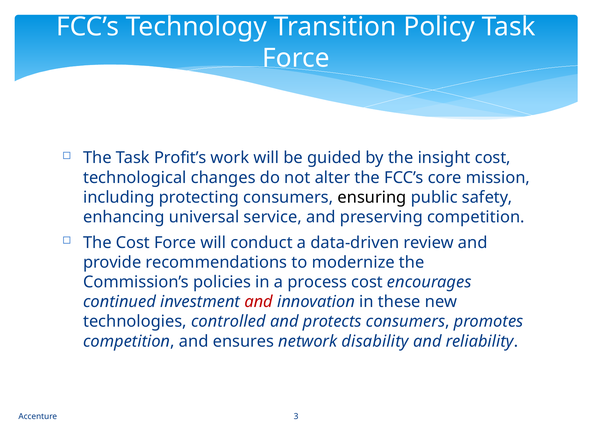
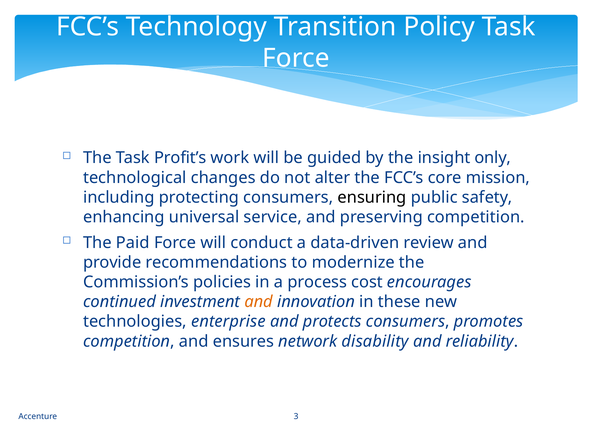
insight cost: cost -> only
The Cost: Cost -> Paid
and at (259, 302) colour: red -> orange
controlled: controlled -> enterprise
